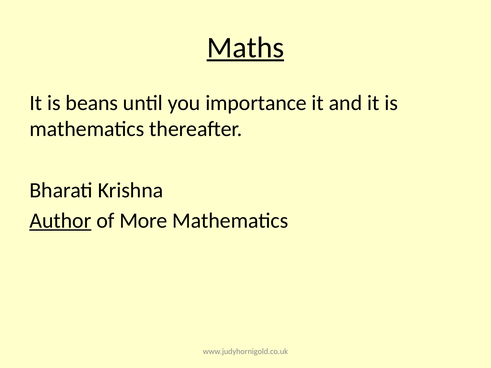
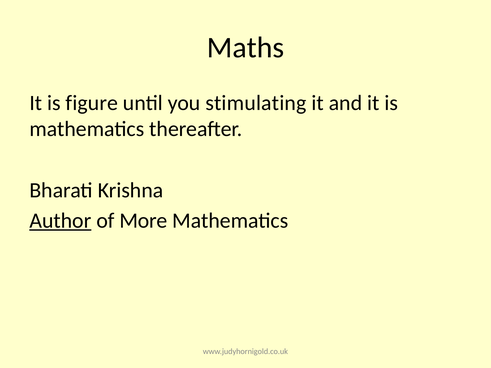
Maths underline: present -> none
beans: beans -> figure
importance: importance -> stimulating
